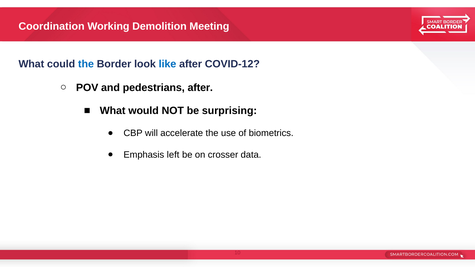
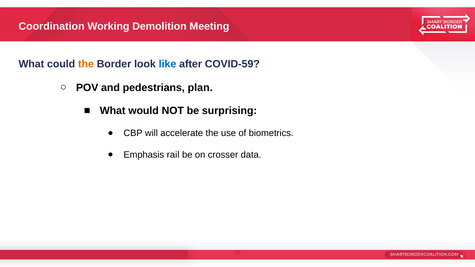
the at (86, 64) colour: blue -> orange
COVID-12: COVID-12 -> COVID-59
pedestrians after: after -> plan
left: left -> rail
